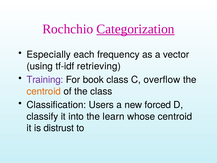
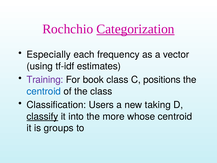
retrieving: retrieving -> estimates
overflow: overflow -> positions
centroid at (44, 91) colour: orange -> blue
forced: forced -> taking
classify underline: none -> present
learn: learn -> more
distrust: distrust -> groups
